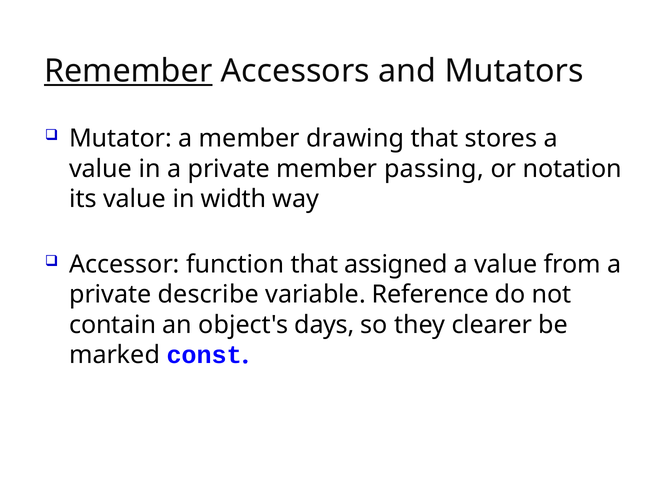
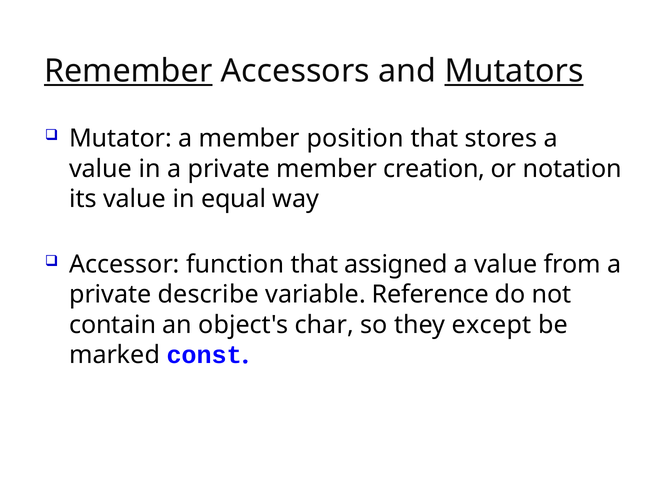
Mutators underline: none -> present
drawing: drawing -> position
passing: passing -> creation
width: width -> equal
days: days -> char
clearer: clearer -> except
